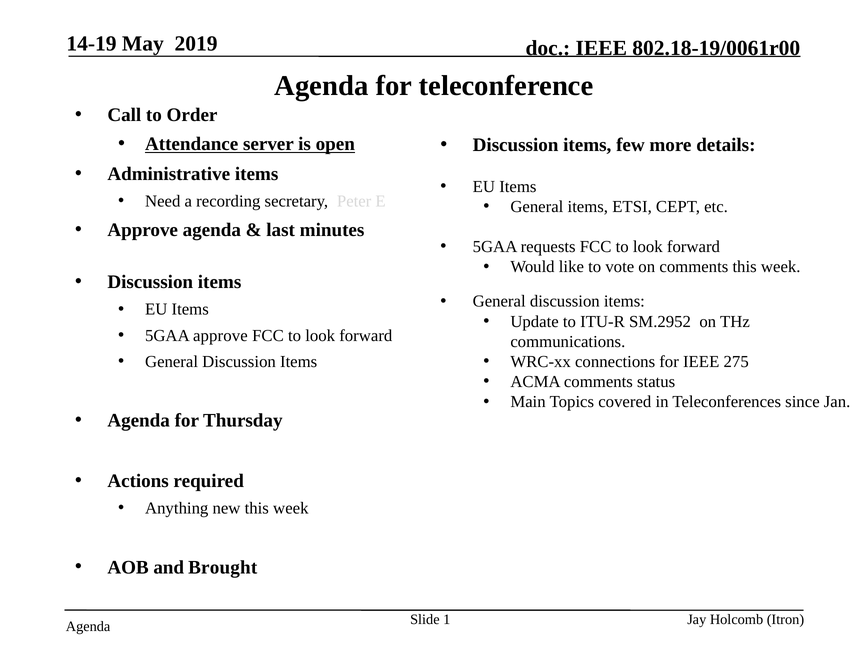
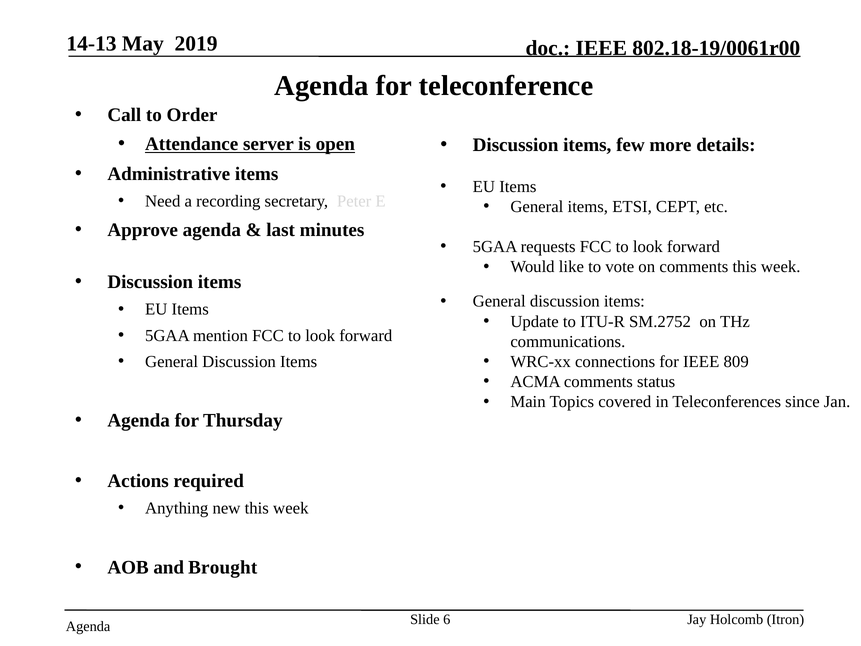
14-19: 14-19 -> 14-13
SM.2952: SM.2952 -> SM.2752
5GAA approve: approve -> mention
275: 275 -> 809
1: 1 -> 6
